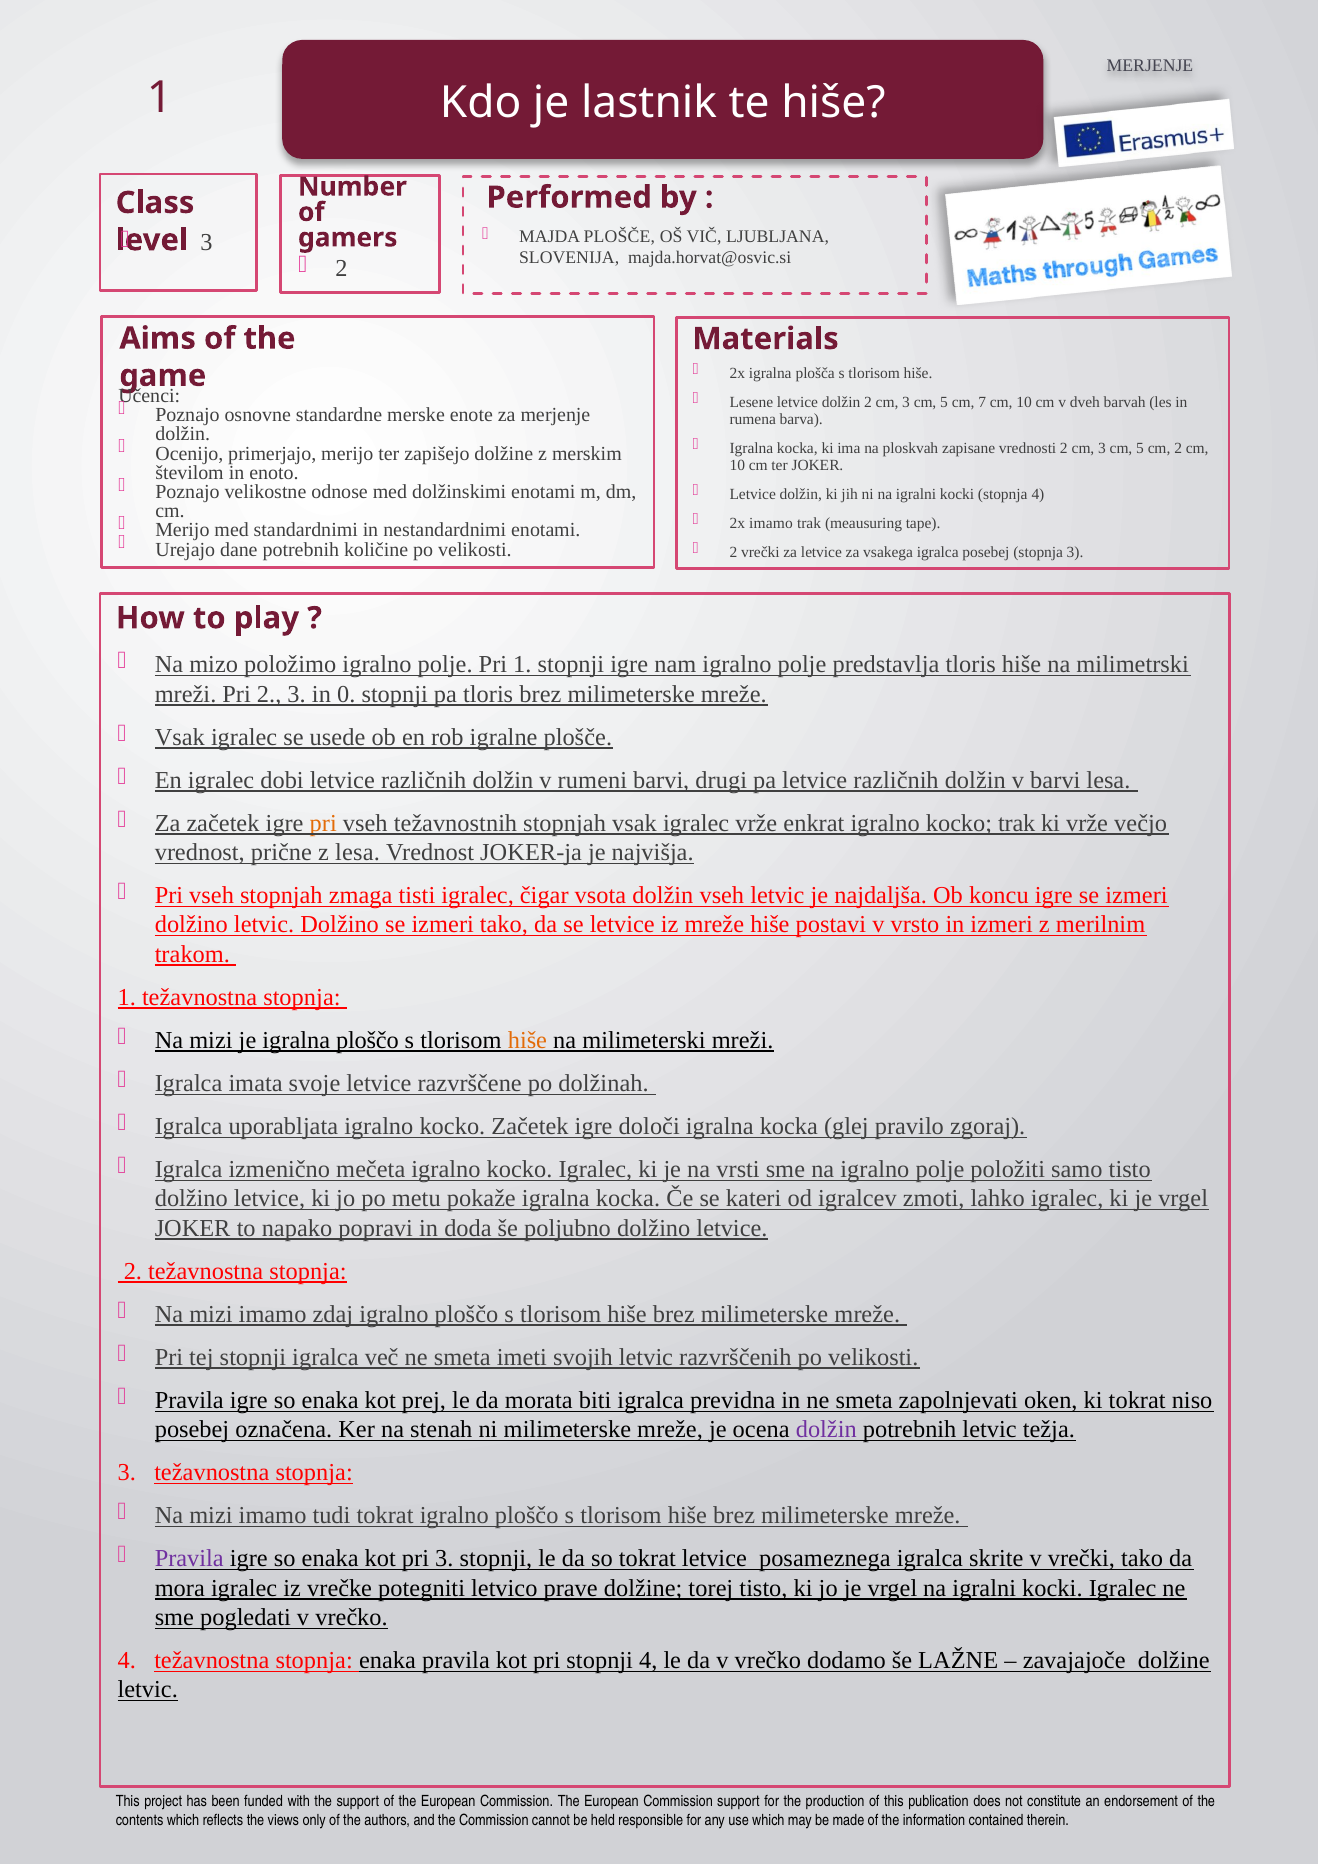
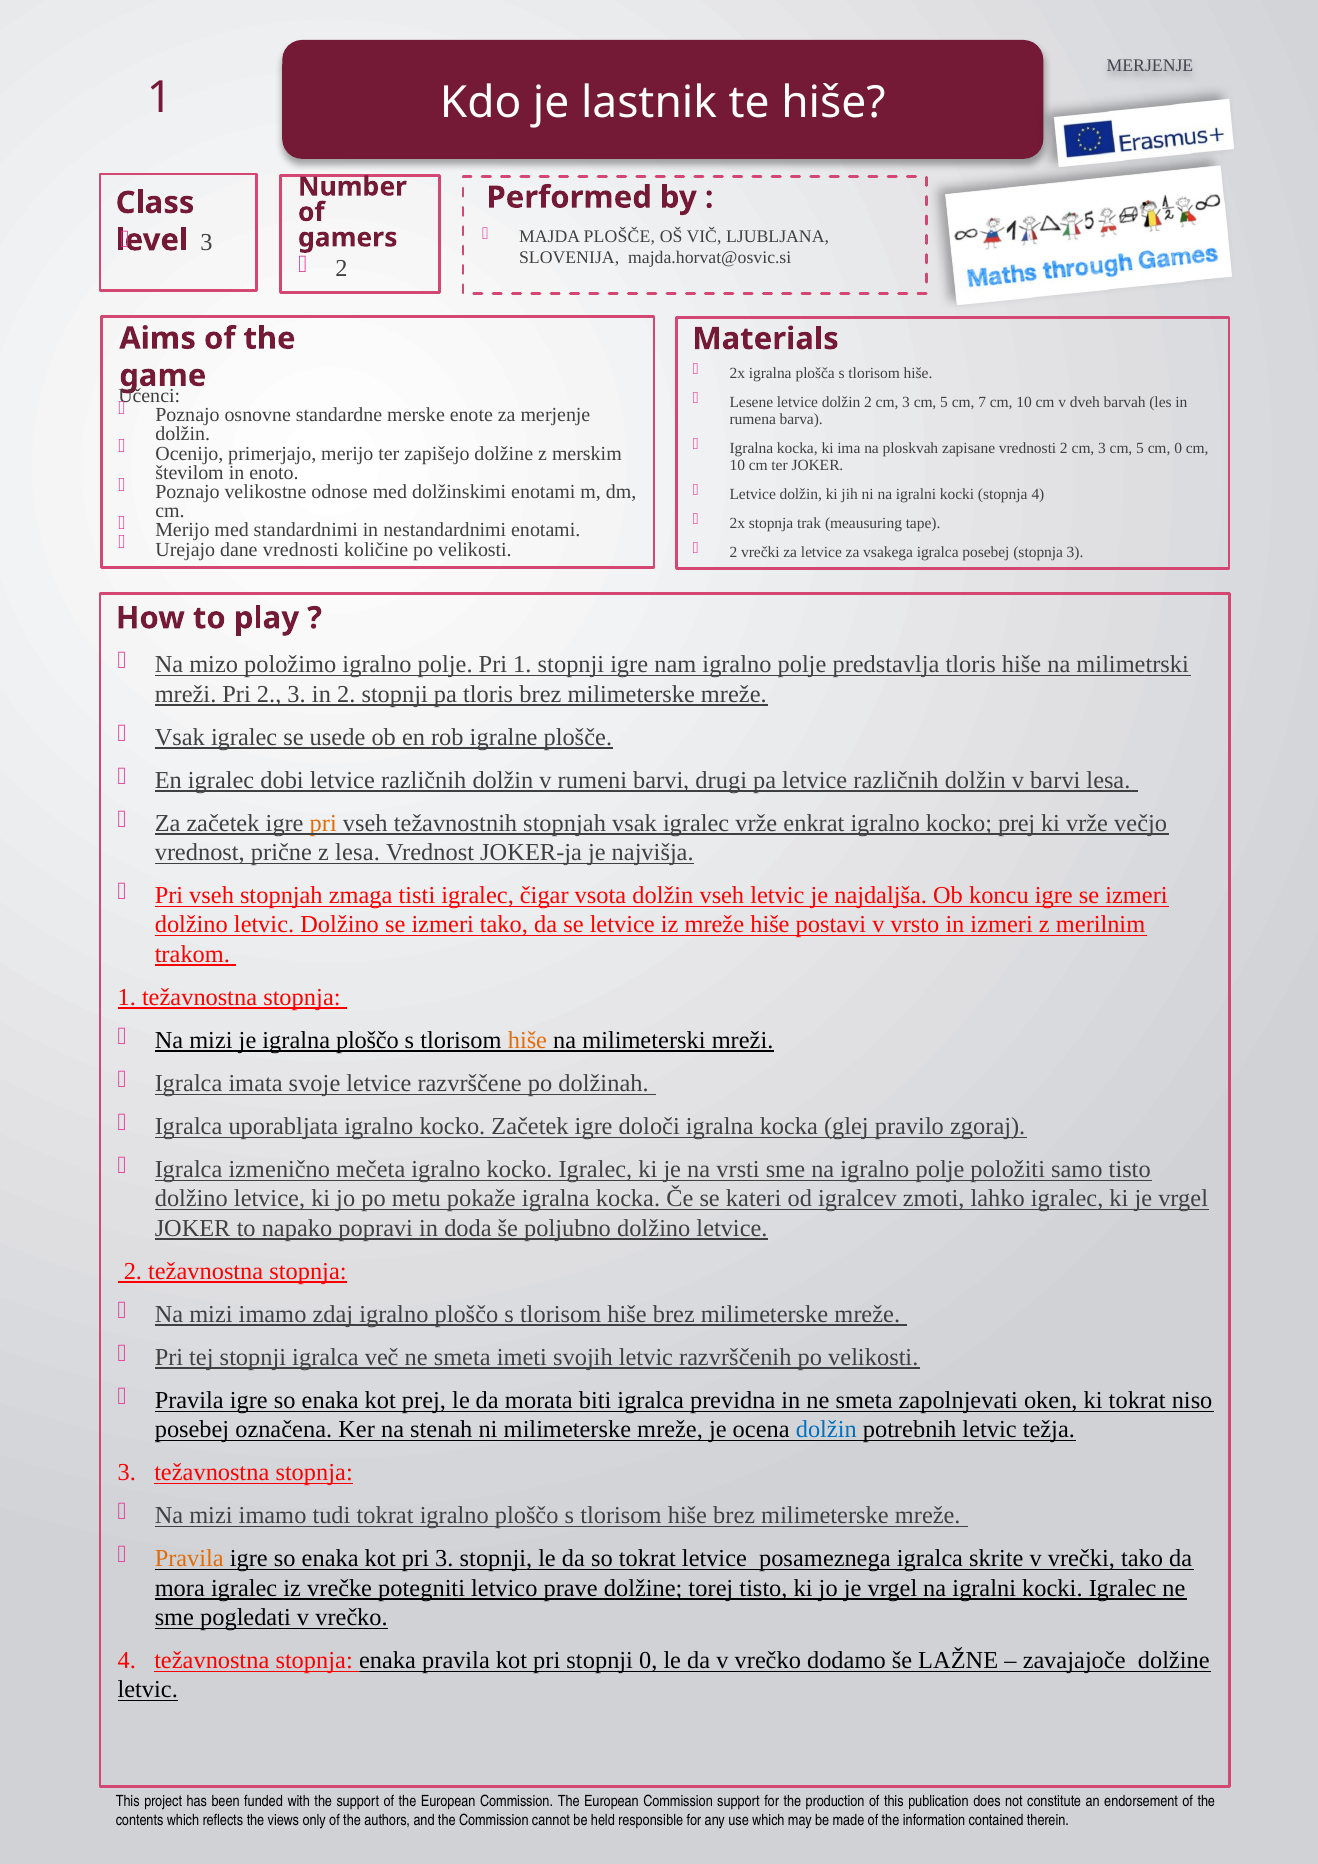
cm 2: 2 -> 0
2x imamo: imamo -> stopnja
dane potrebnih: potrebnih -> vrednosti
in 0: 0 -> 2
kocko trak: trak -> prej
dolžin at (826, 1430) colour: purple -> blue
Pravila at (189, 1559) colour: purple -> orange
stopnji 4: 4 -> 0
